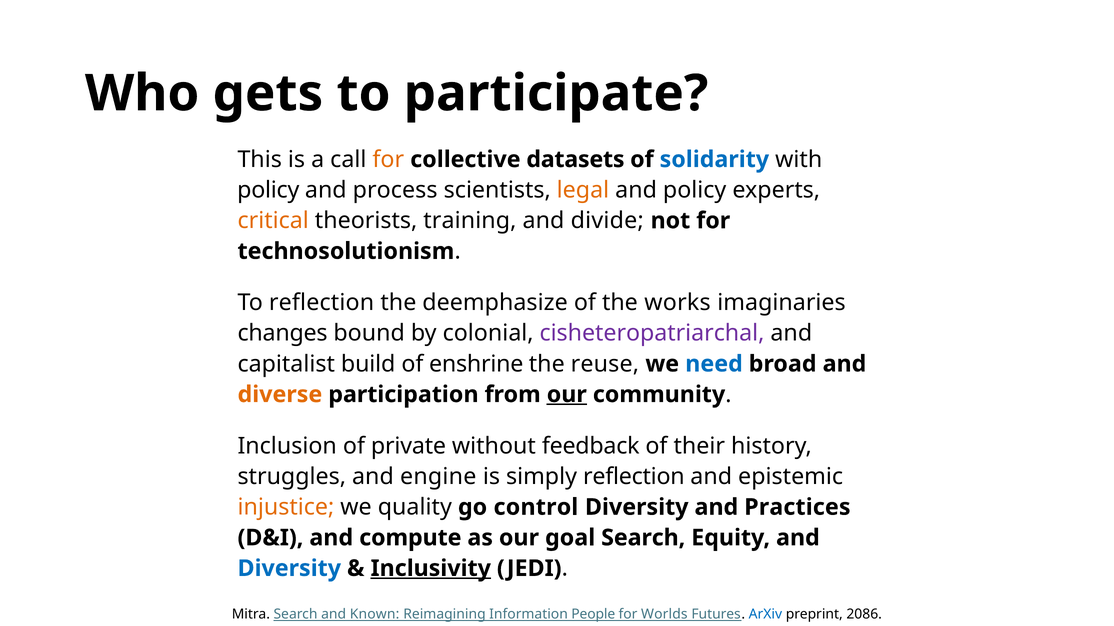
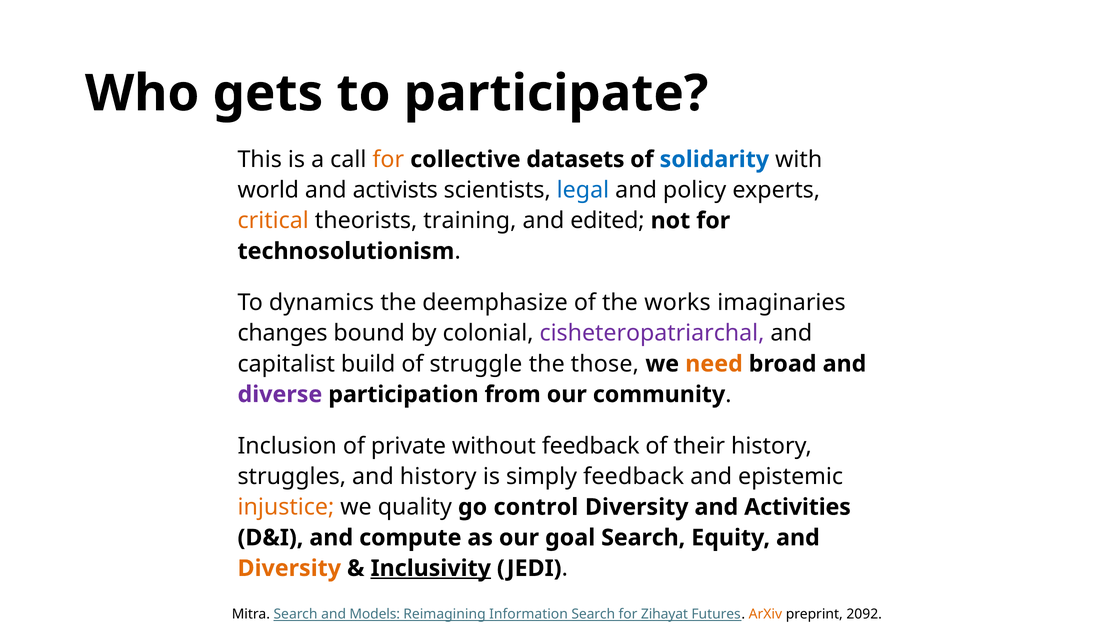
policy at (268, 190): policy -> world
process: process -> activists
legal colour: orange -> blue
divide: divide -> edited
To reflection: reflection -> dynamics
enshrine: enshrine -> struggle
reuse: reuse -> those
need colour: blue -> orange
diverse colour: orange -> purple
our at (567, 395) underline: present -> none
and engine: engine -> history
simply reflection: reflection -> feedback
Practices: Practices -> Activities
Diversity at (289, 569) colour: blue -> orange
Known: Known -> Models
Information People: People -> Search
Worlds: Worlds -> Zihayat
ArXiv colour: blue -> orange
2086: 2086 -> 2092
